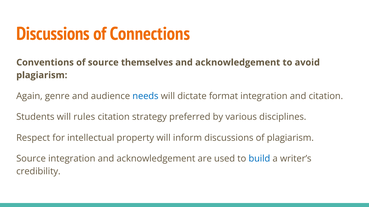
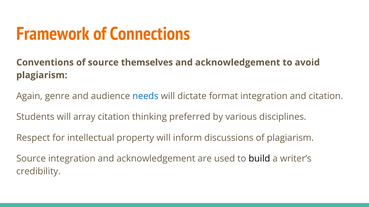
Discussions at (53, 34): Discussions -> Framework
rules: rules -> array
strategy: strategy -> thinking
build colour: blue -> black
